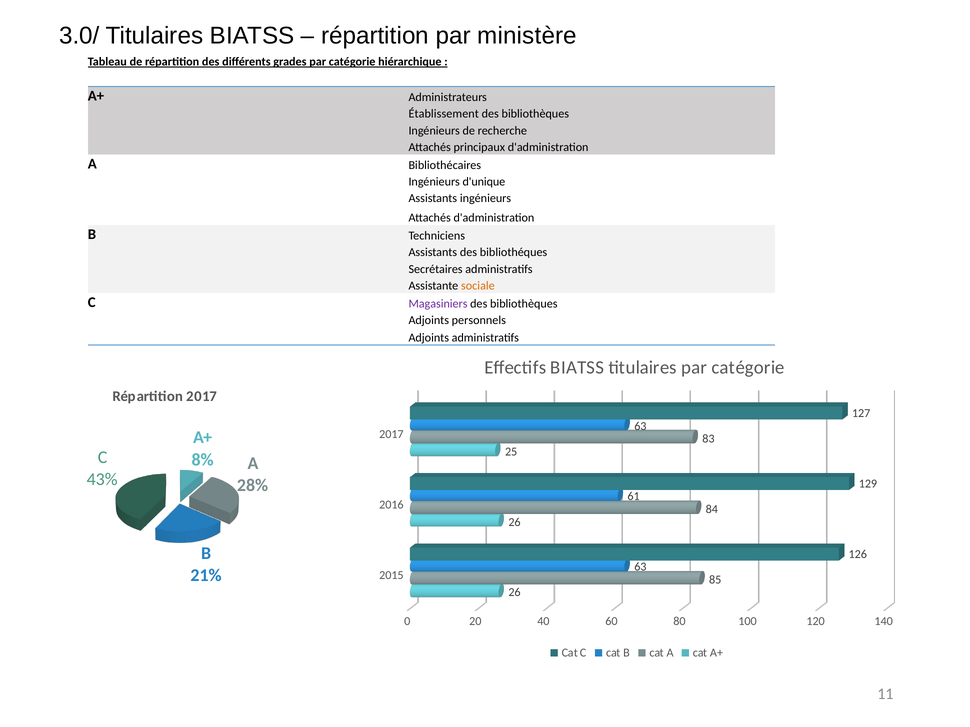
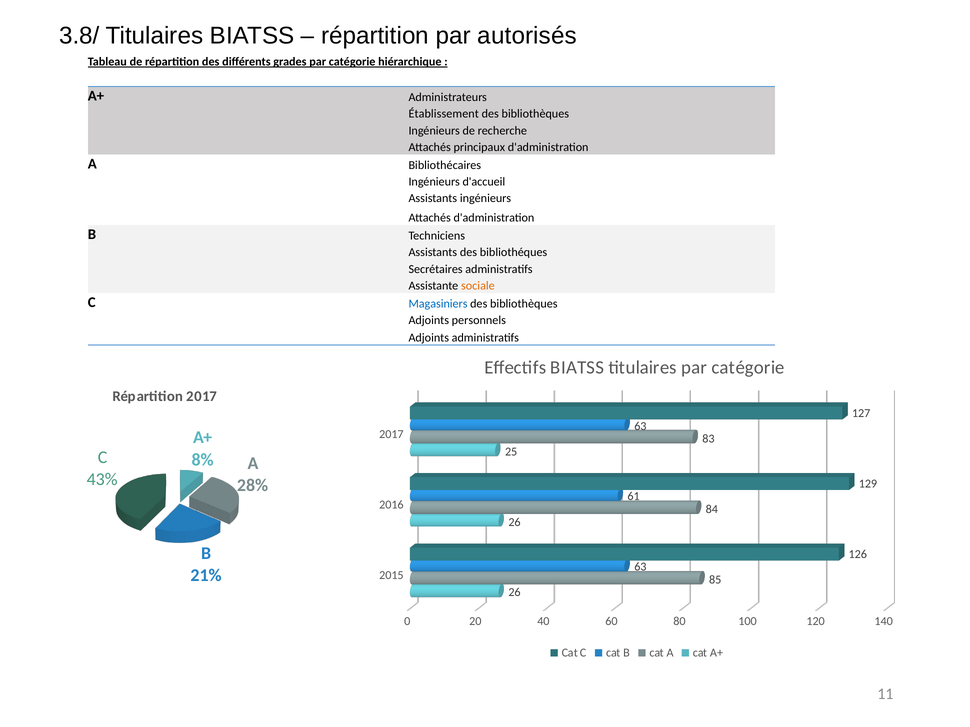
3.0/: 3.0/ -> 3.8/
ministère: ministère -> autorisés
d'unique: d'unique -> d'accueil
Magasiniers colour: purple -> blue
